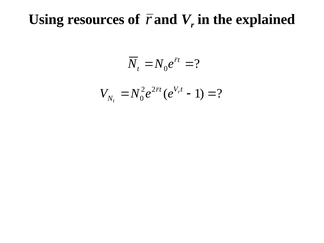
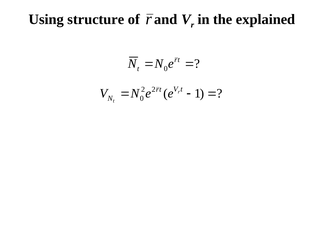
resources: resources -> structure
